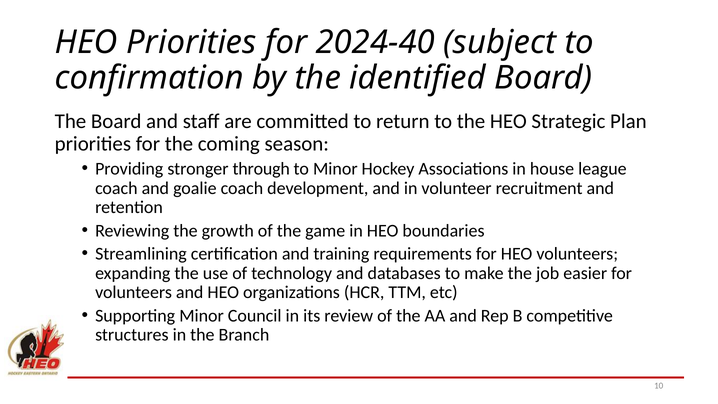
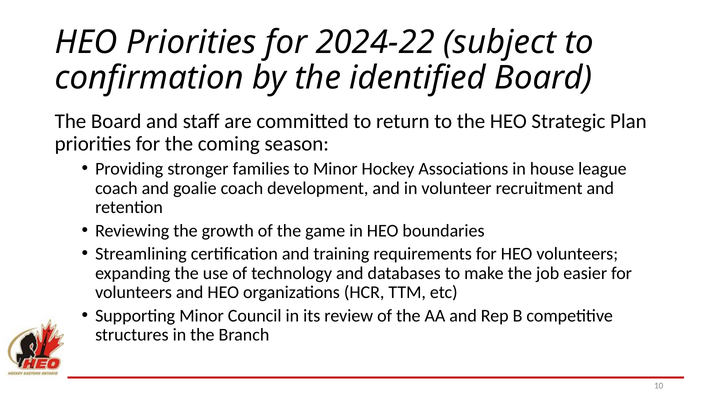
2024-40: 2024-40 -> 2024-22
through: through -> families
